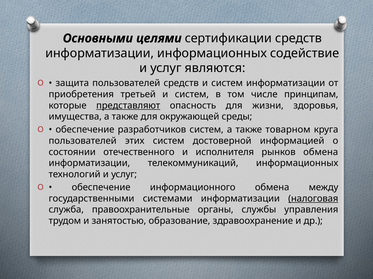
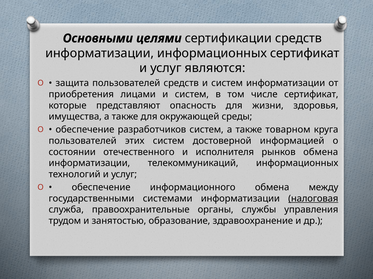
информационных содействие: содействие -> сертификат
третьей: третьей -> лицами
числе принципам: принципам -> сертификат
представляют underline: present -> none
